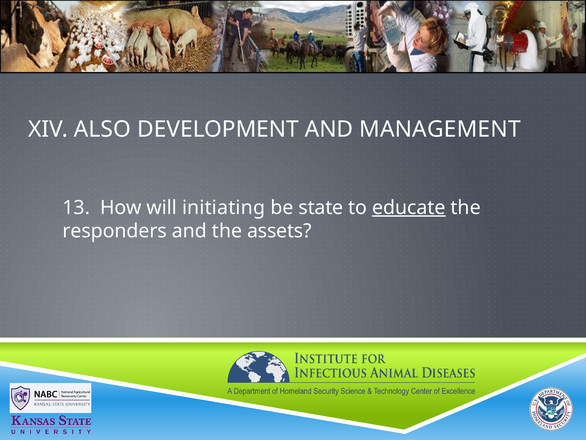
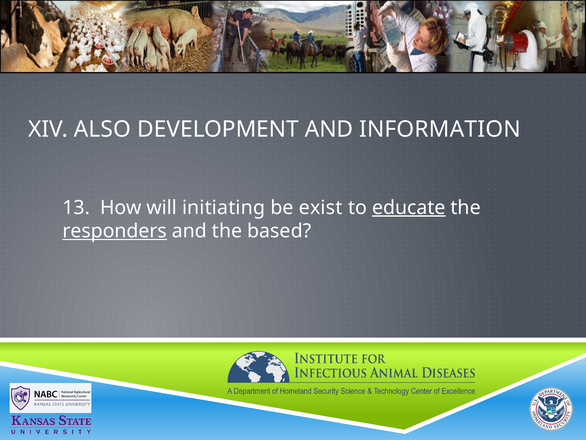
MANAGEMENT: MANAGEMENT -> INFORMATION
state: state -> exist
responders underline: none -> present
assets: assets -> based
